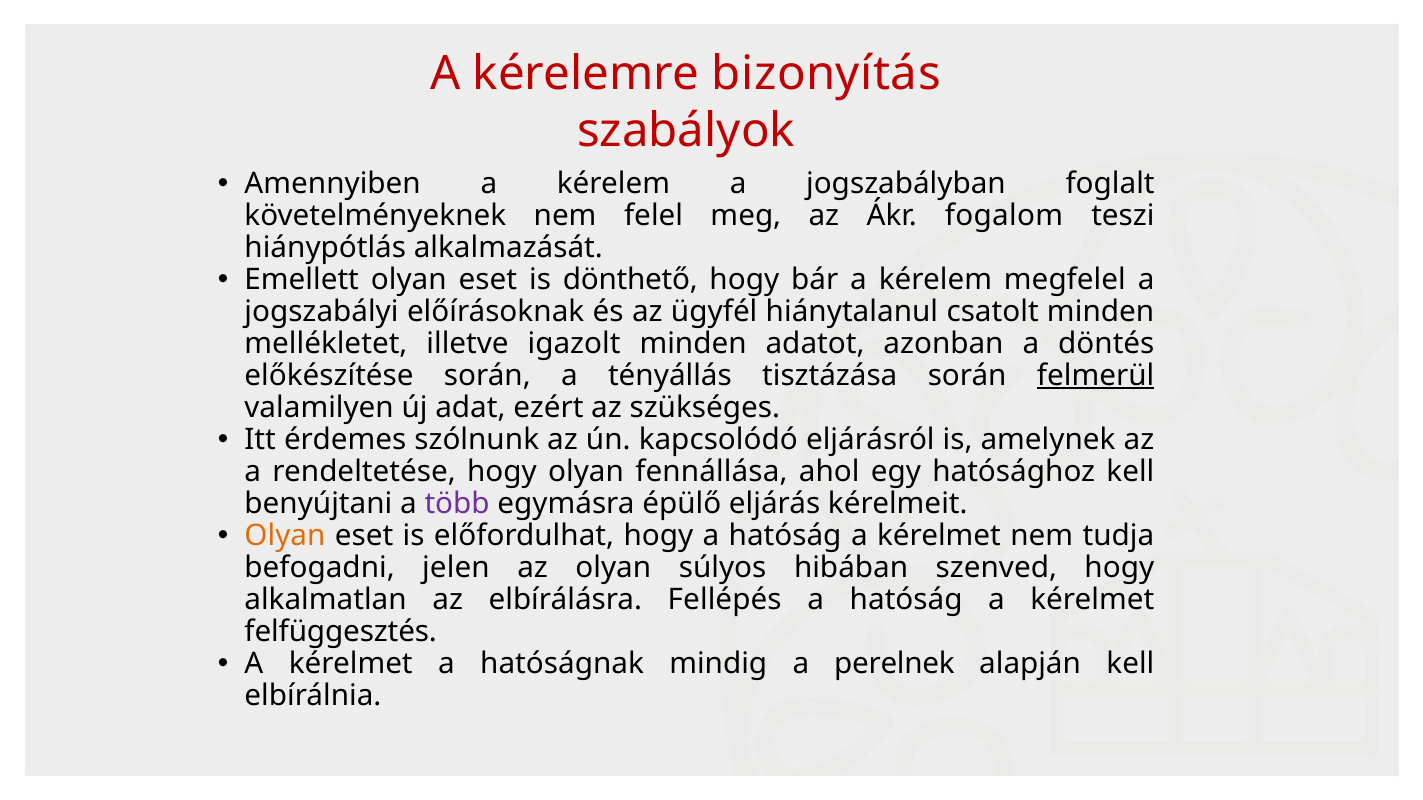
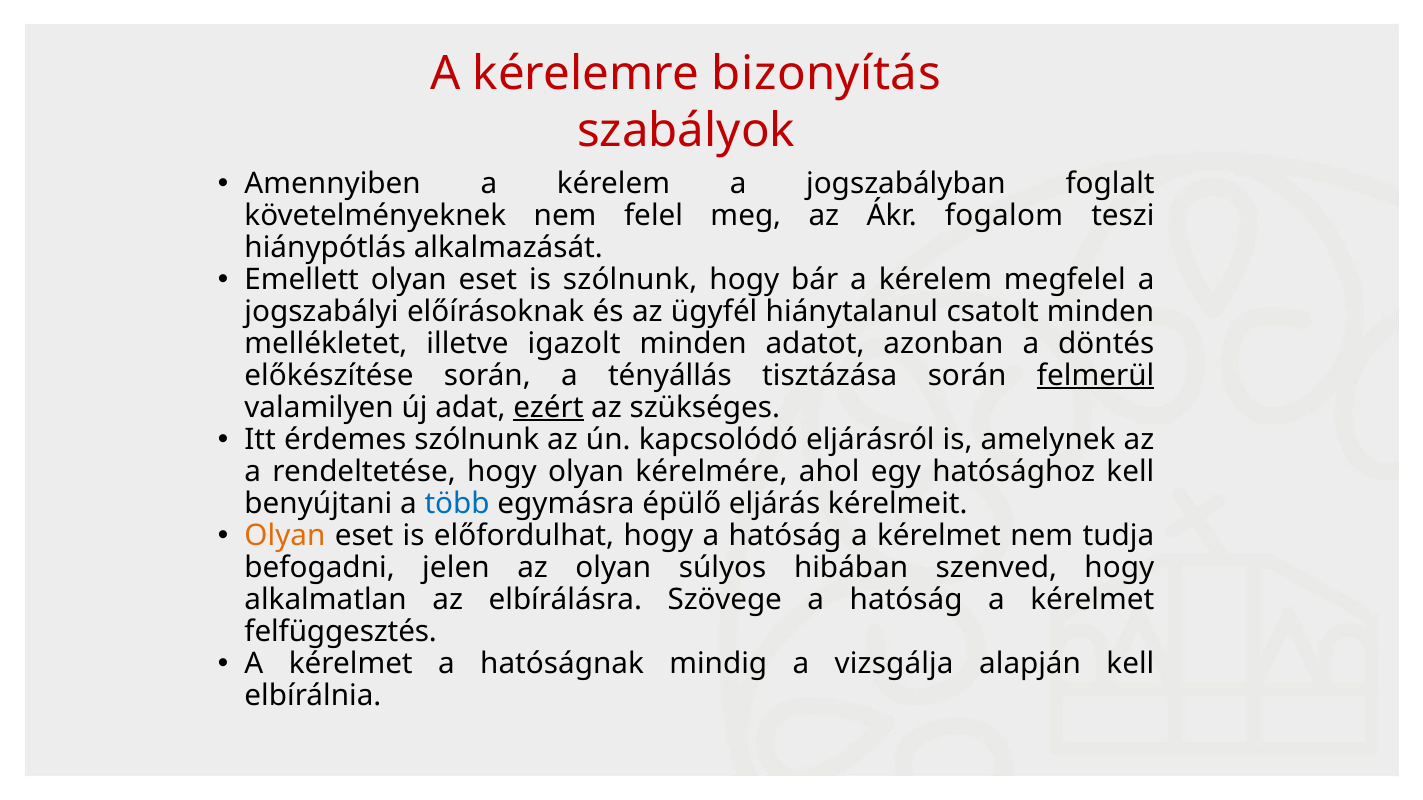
is dönthető: dönthető -> szólnunk
ezért underline: none -> present
fennállása: fennállása -> kérelmére
több colour: purple -> blue
Fellépés: Fellépés -> Szövege
perelnek: perelnek -> vizsgálja
